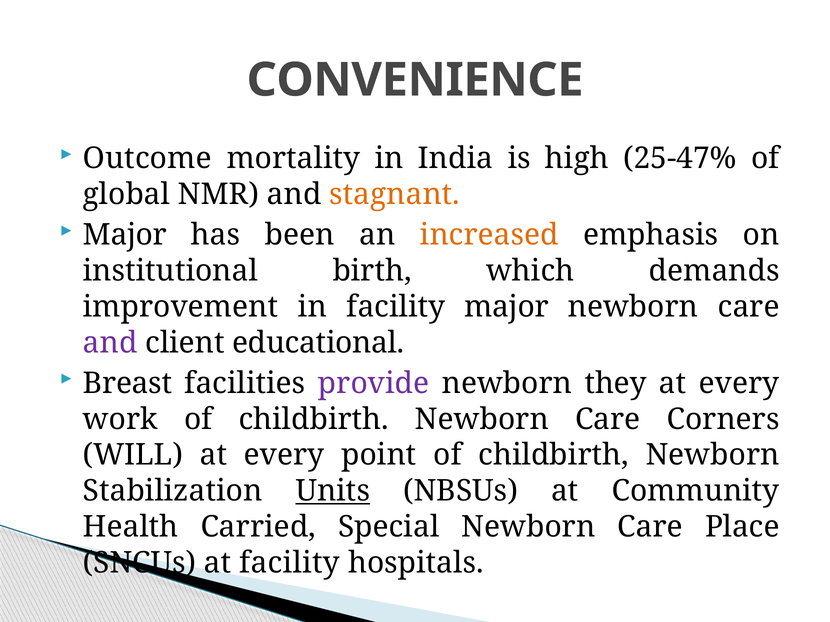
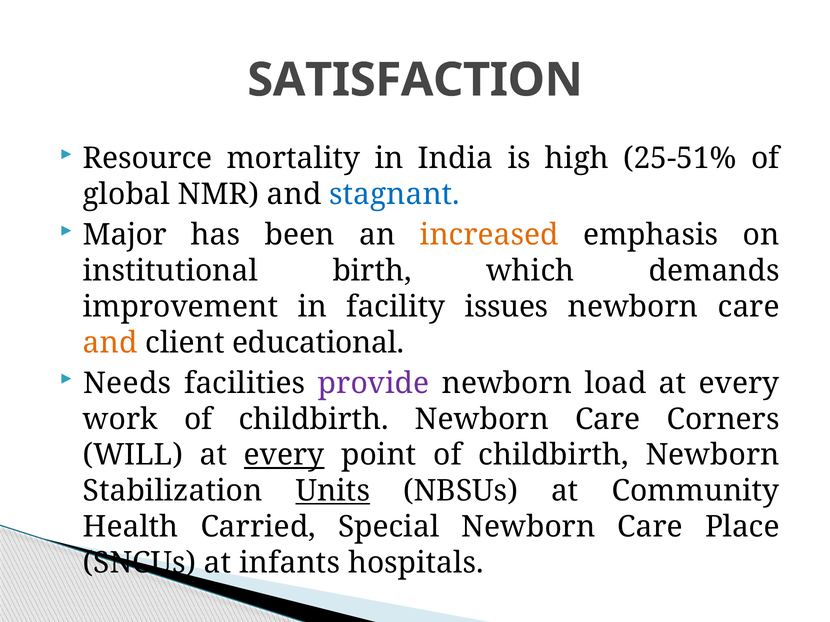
CONVENIENCE: CONVENIENCE -> SATISFACTION
Outcome: Outcome -> Resource
25-47%: 25-47% -> 25-51%
stagnant colour: orange -> blue
facility major: major -> issues
and at (110, 343) colour: purple -> orange
Breast: Breast -> Needs
they: they -> load
every at (284, 455) underline: none -> present
at facility: facility -> infants
